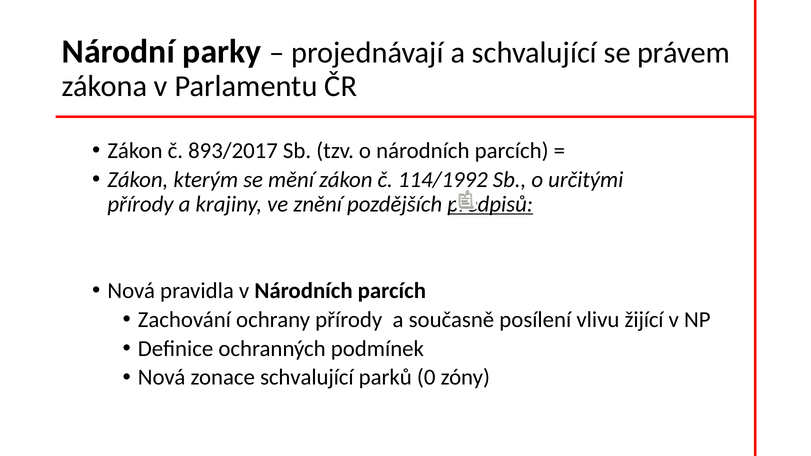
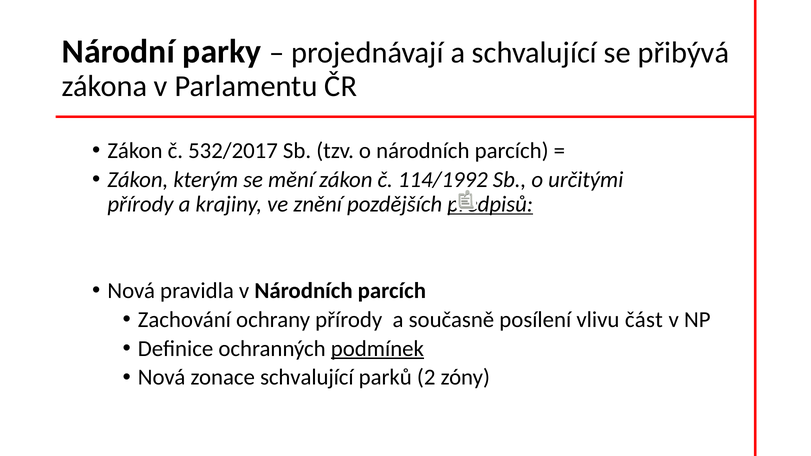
právem: právem -> přibývá
893/2017: 893/2017 -> 532/2017
žijící: žijící -> část
podmínek underline: none -> present
0: 0 -> 2
